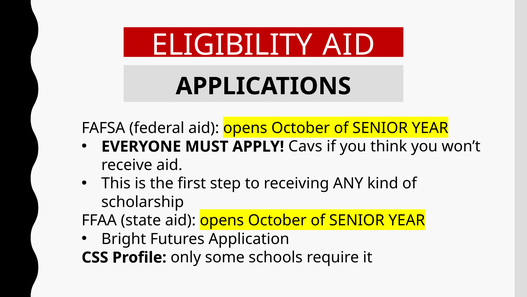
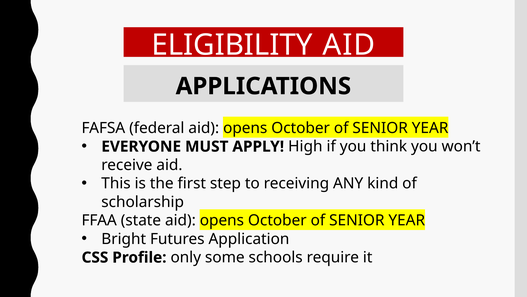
Cavs: Cavs -> High
